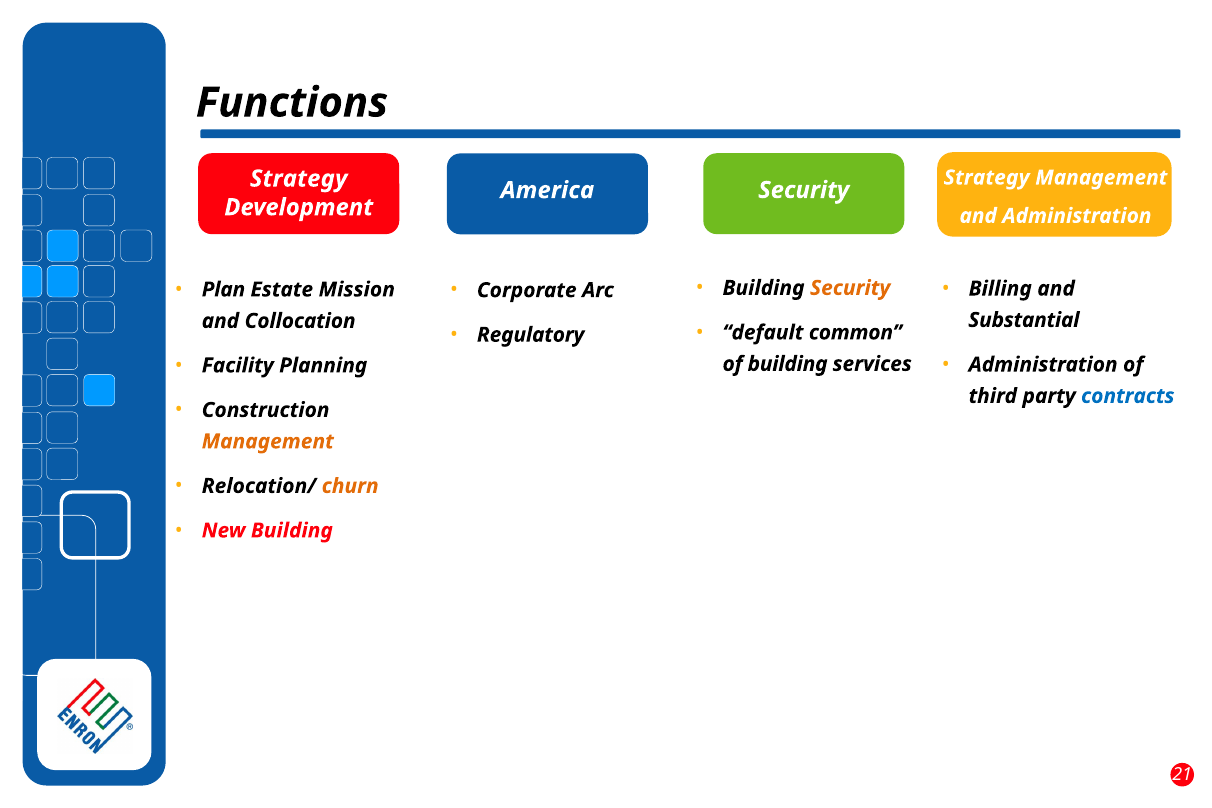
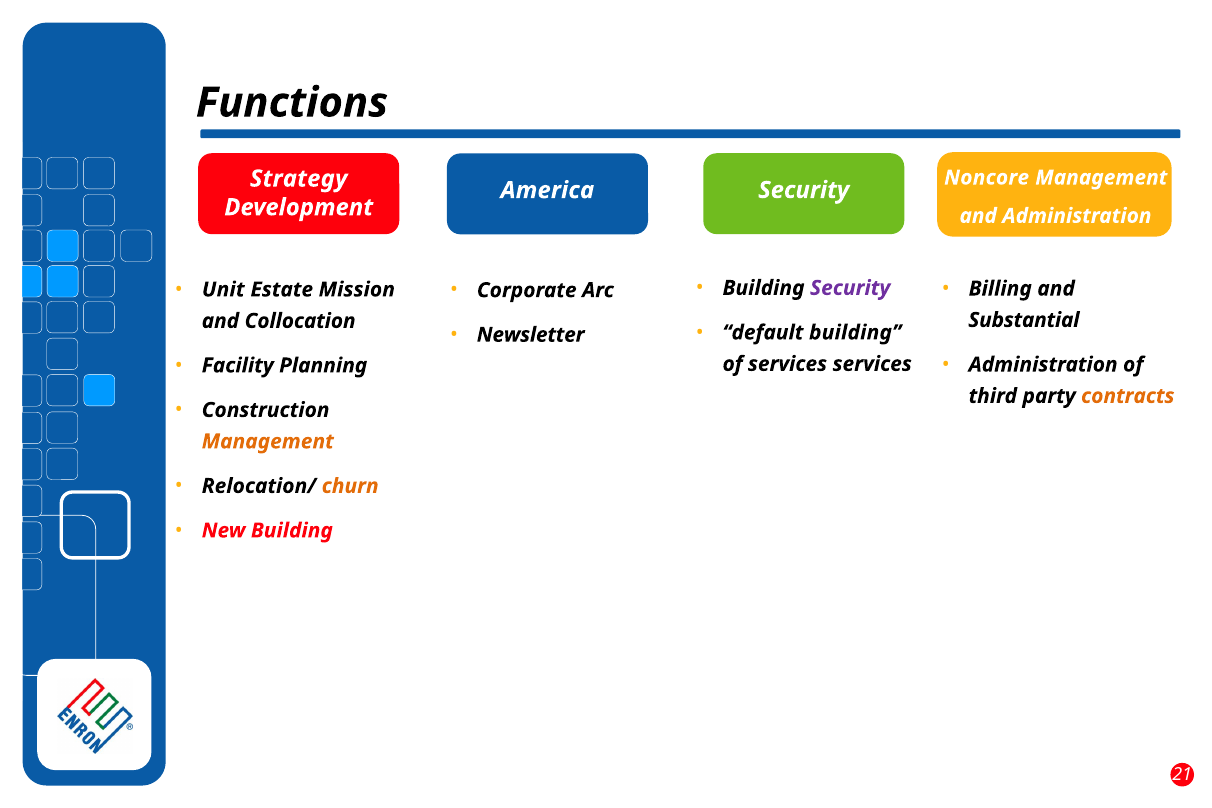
Strategy at (987, 178): Strategy -> Noncore
Security at (850, 288) colour: orange -> purple
Plan: Plan -> Unit
default common: common -> building
Regulatory: Regulatory -> Newsletter
of building: building -> services
contracts colour: blue -> orange
